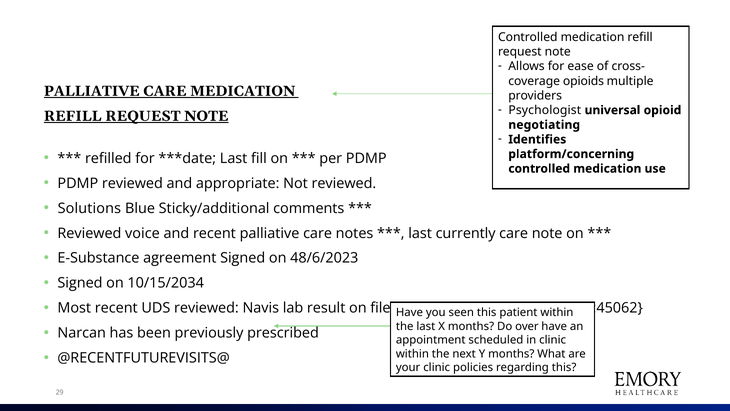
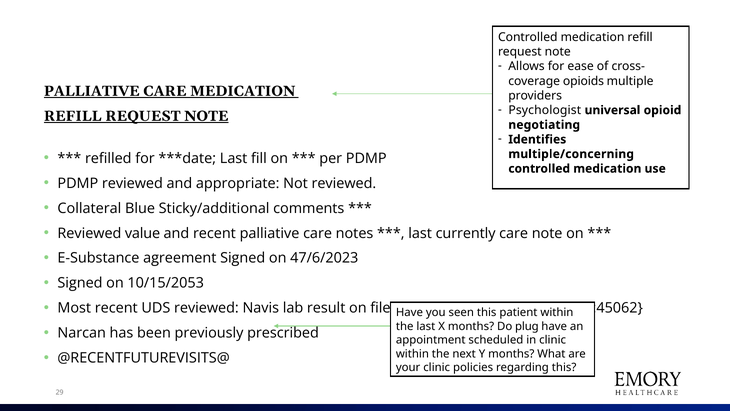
platform/concerning: platform/concerning -> multiple/concerning
Solutions: Solutions -> Collateral
voice: voice -> value
48/6/2023: 48/6/2023 -> 47/6/2023
10/15/2034: 10/15/2034 -> 10/15/2053
over: over -> plug
